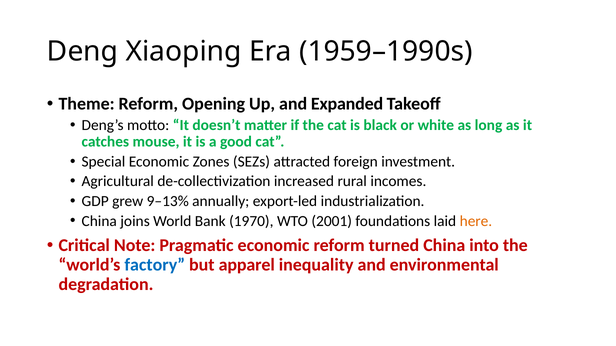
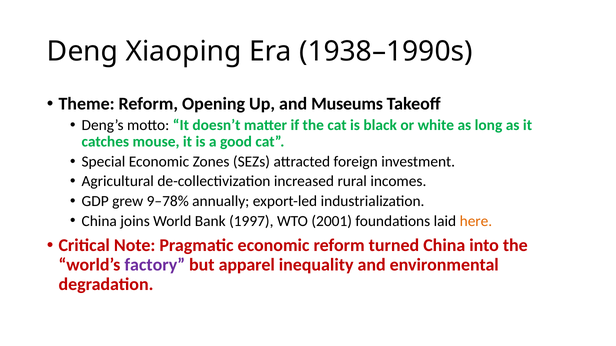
1959–1990s: 1959–1990s -> 1938–1990s
Expanded: Expanded -> Museums
9–13%: 9–13% -> 9–78%
1970: 1970 -> 1997
factory colour: blue -> purple
